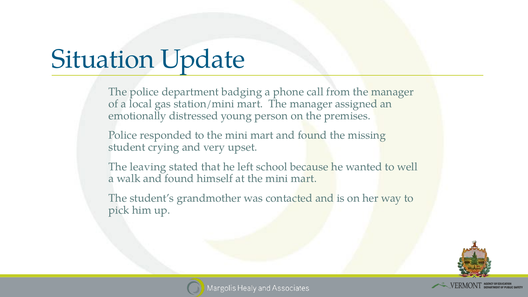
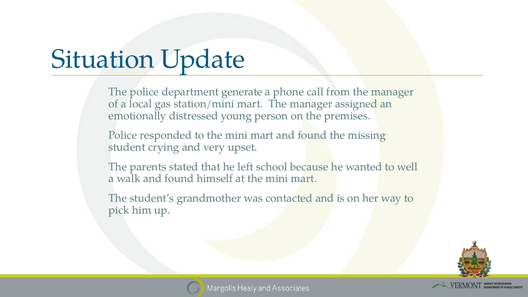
badging: badging -> generate
leaving: leaving -> parents
